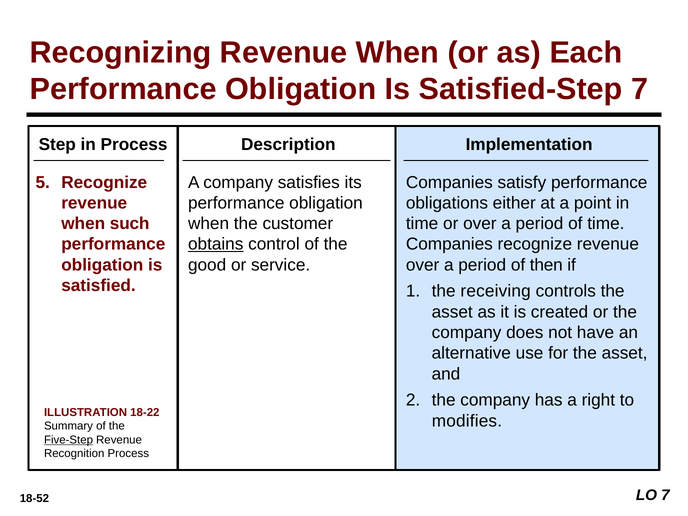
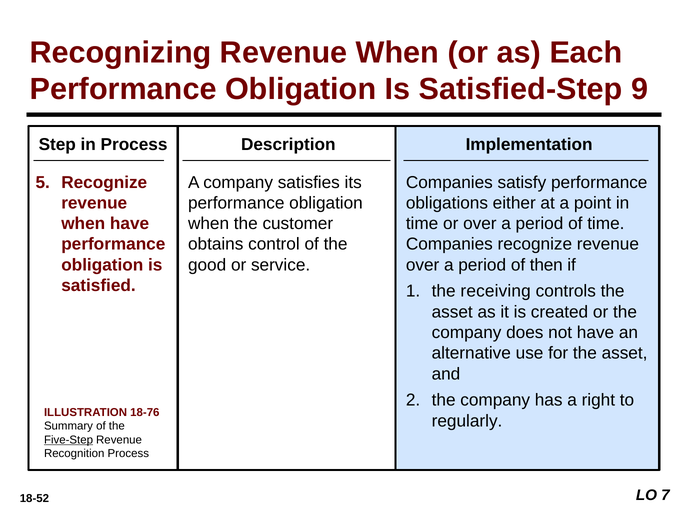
Satisfied-Step 7: 7 -> 9
when such: such -> have
obtains underline: present -> none
18-22: 18-22 -> 18-76
modifies: modifies -> regularly
